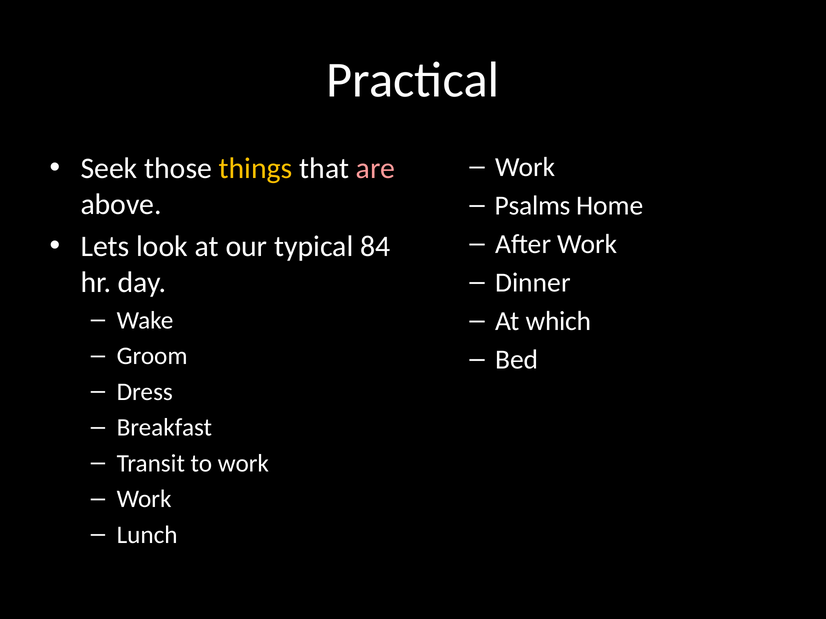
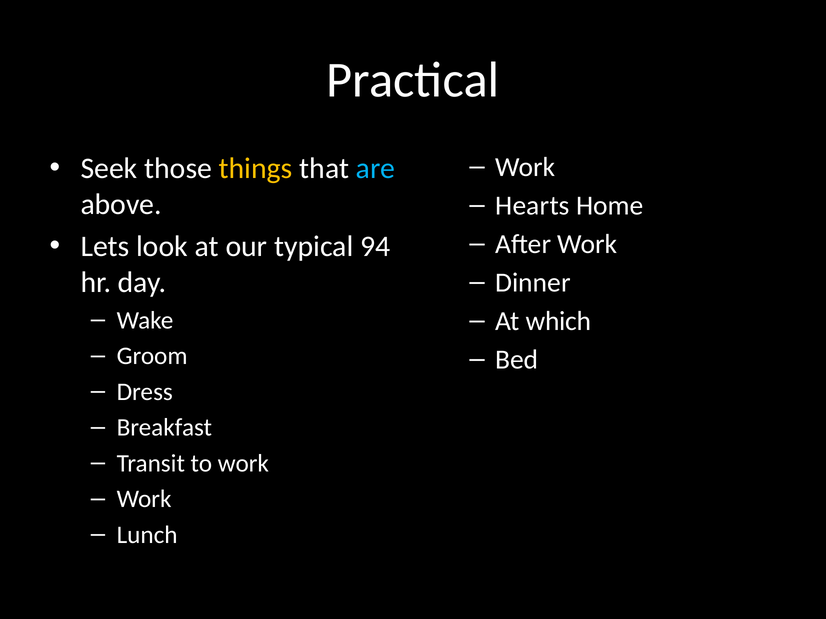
are colour: pink -> light blue
Psalms: Psalms -> Hearts
84: 84 -> 94
